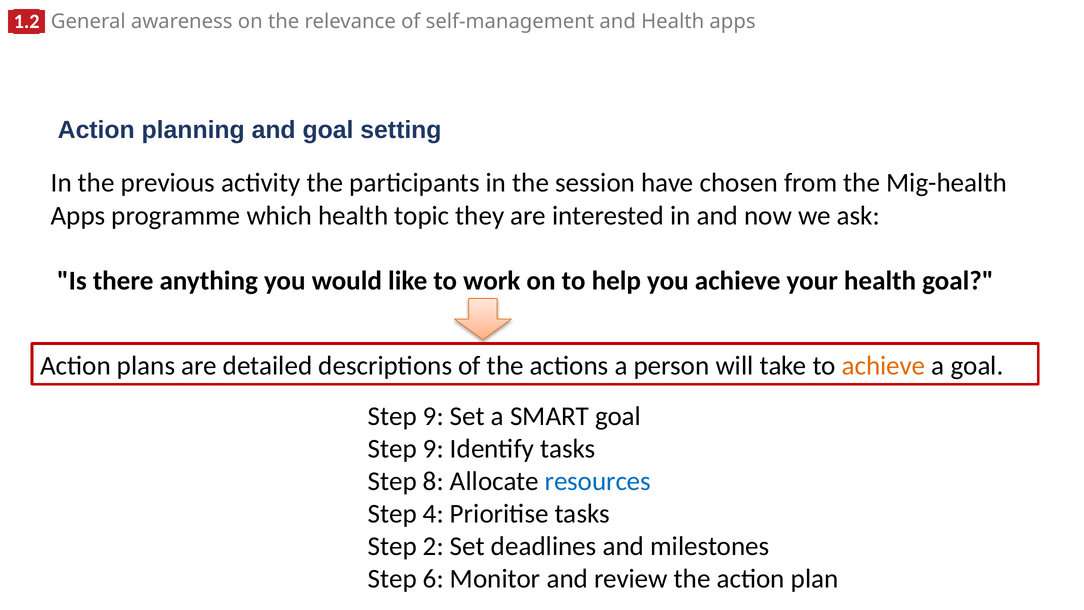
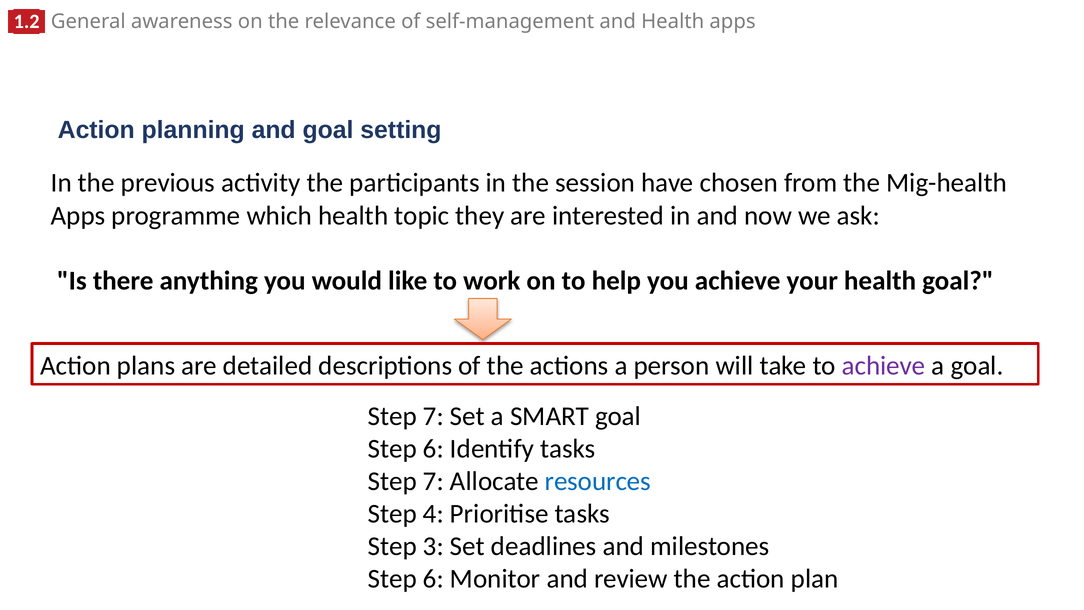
achieve at (884, 366) colour: orange -> purple
9 at (433, 416): 9 -> 7
9 at (433, 449): 9 -> 6
8 at (433, 481): 8 -> 7
2: 2 -> 3
